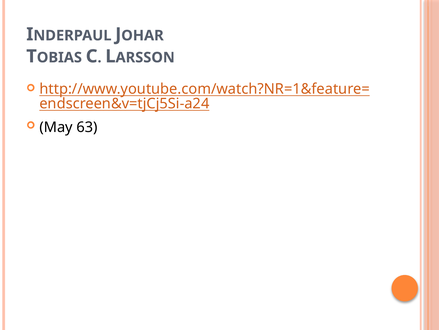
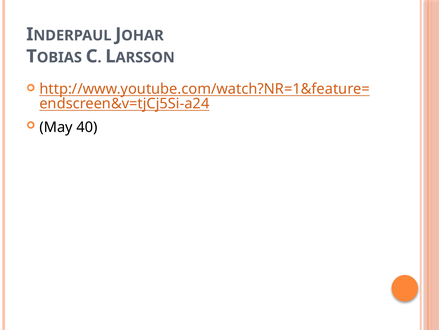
63: 63 -> 40
